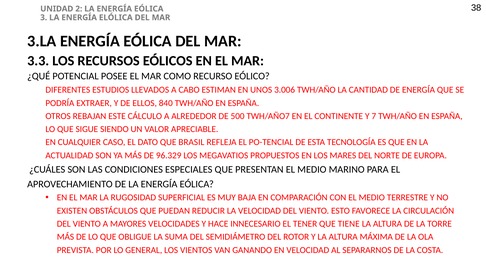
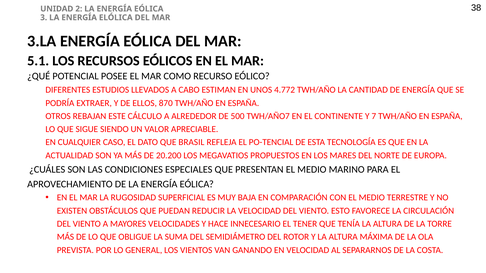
3.3: 3.3 -> 5.1
3.006: 3.006 -> 4.772
840: 840 -> 870
96.329: 96.329 -> 20.200
TIENE: TIENE -> TENÍA
